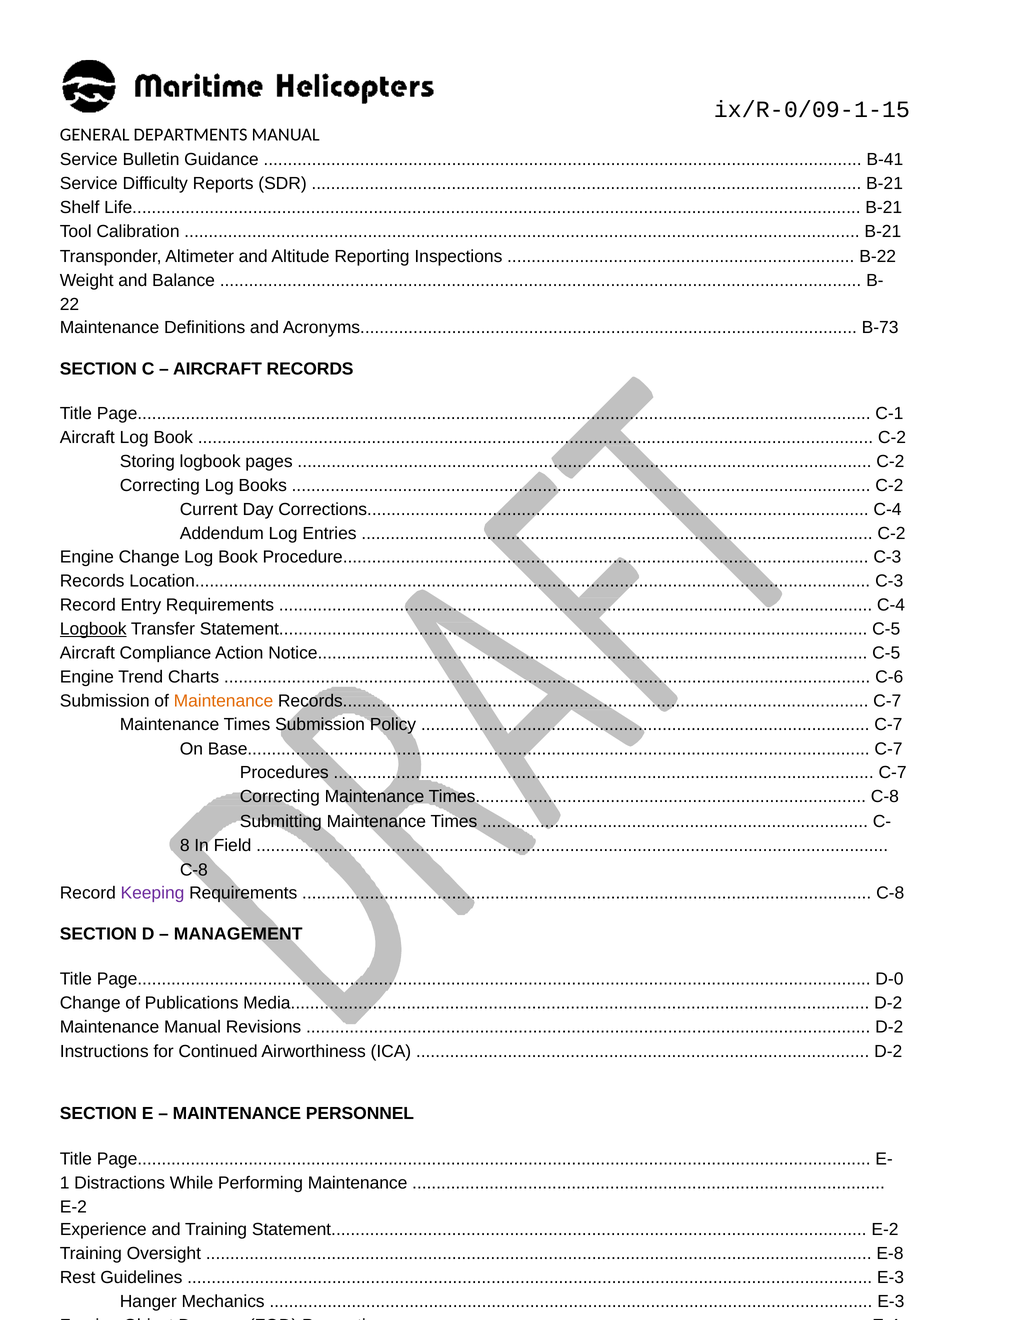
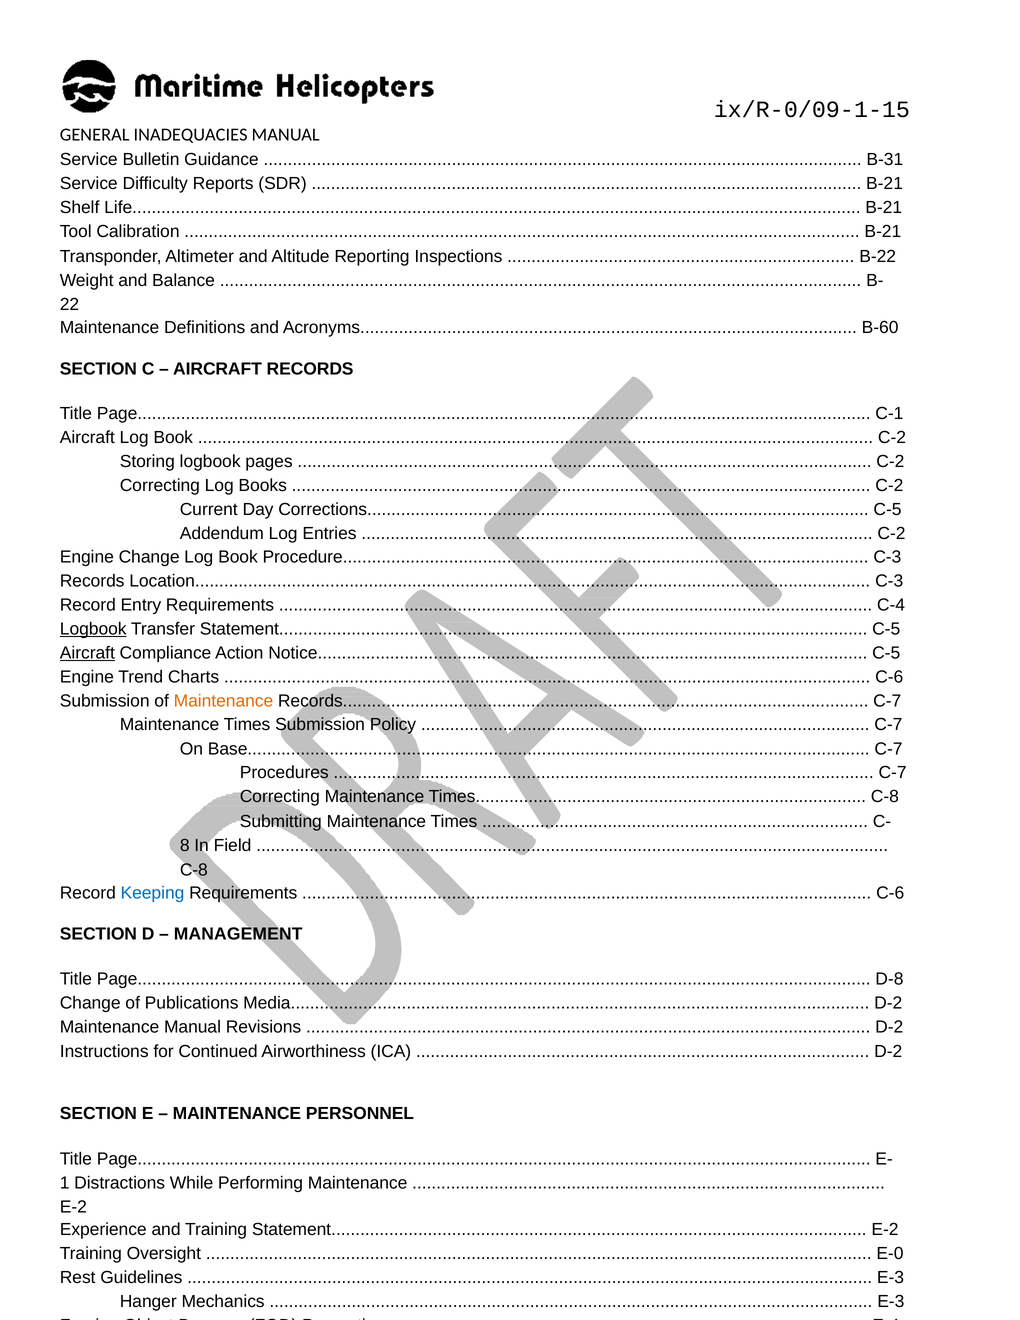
DEPARTMENTS: DEPARTMENTS -> INADEQUACIES
B-41: B-41 -> B-31
B-73: B-73 -> B-60
C-4 at (887, 509): C-4 -> C-5
Aircraft at (87, 653) underline: none -> present
Keeping colour: purple -> blue
C-8 at (890, 893): C-8 -> C-6
D-0: D-0 -> D-8
E-8: E-8 -> E-0
